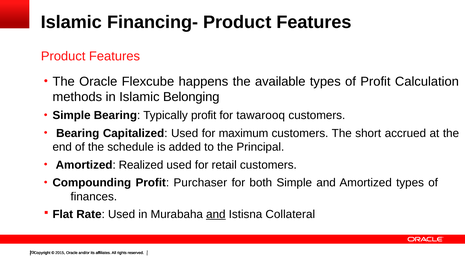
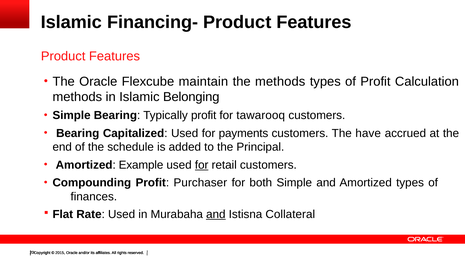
happens: happens -> maintain
the available: available -> methods
maximum: maximum -> payments
short: short -> have
Realized: Realized -> Example
for at (202, 165) underline: none -> present
